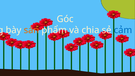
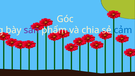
sản colour: orange -> purple
